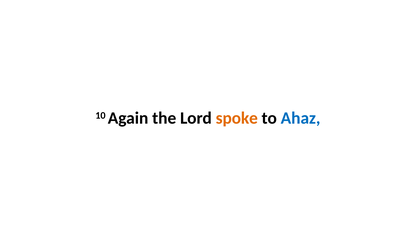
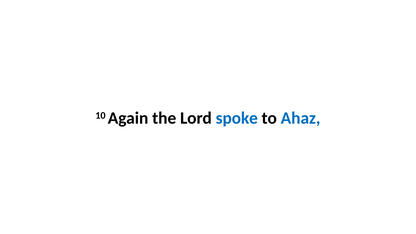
spoke colour: orange -> blue
